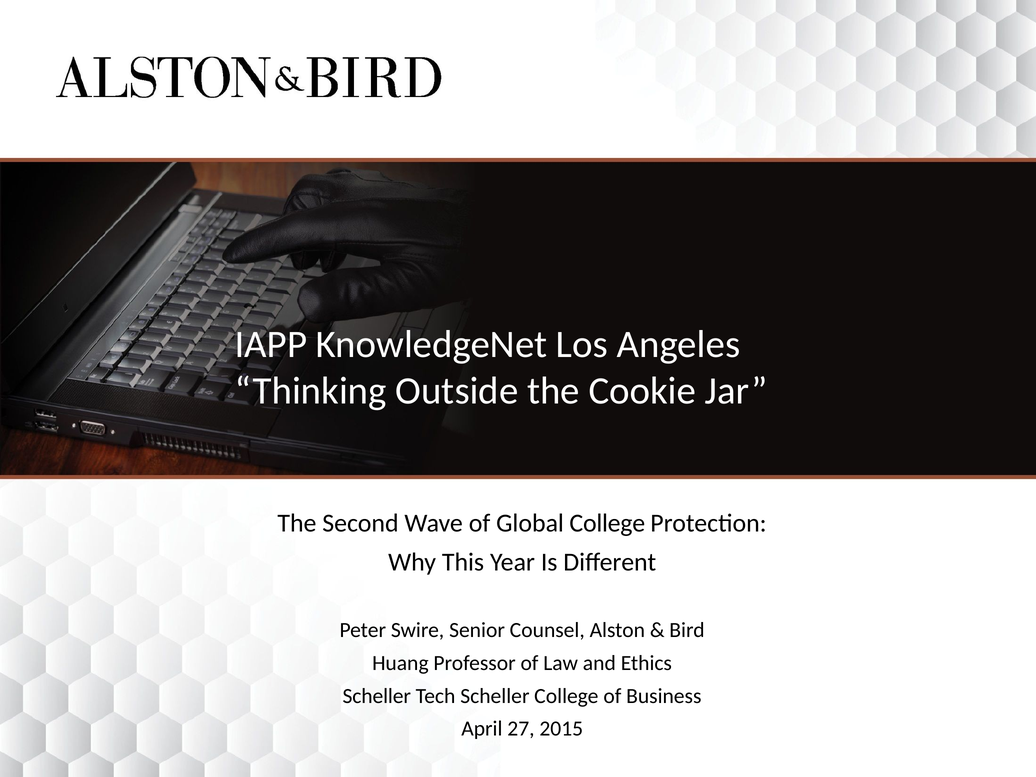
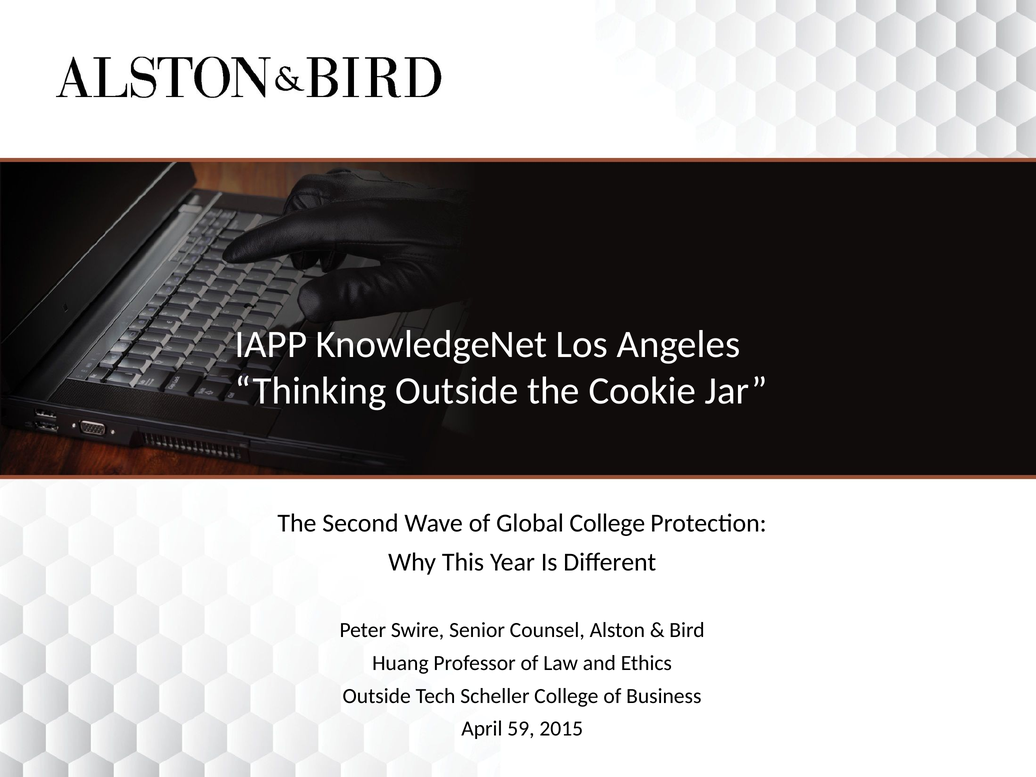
Scheller at (377, 696): Scheller -> Outside
27: 27 -> 59
